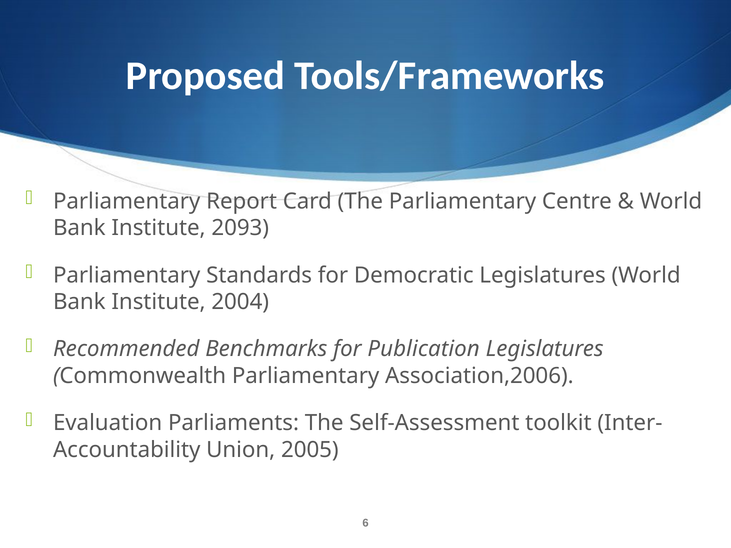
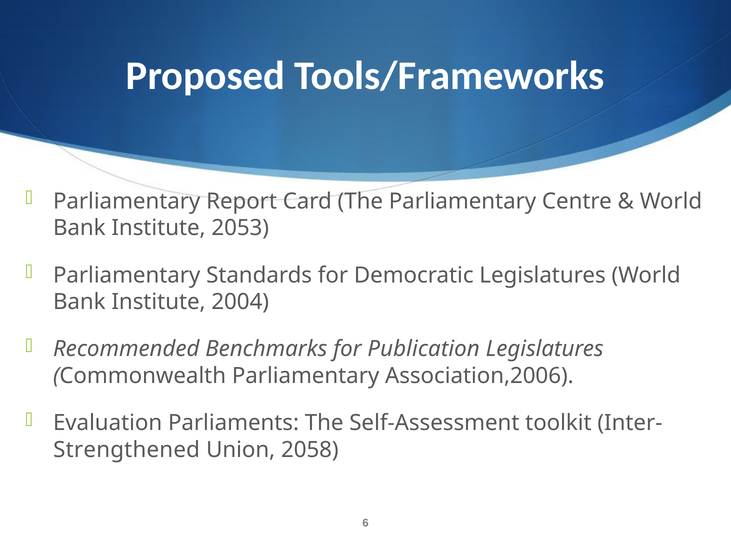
2093: 2093 -> 2053
Accountability: Accountability -> Strengthened
2005: 2005 -> 2058
